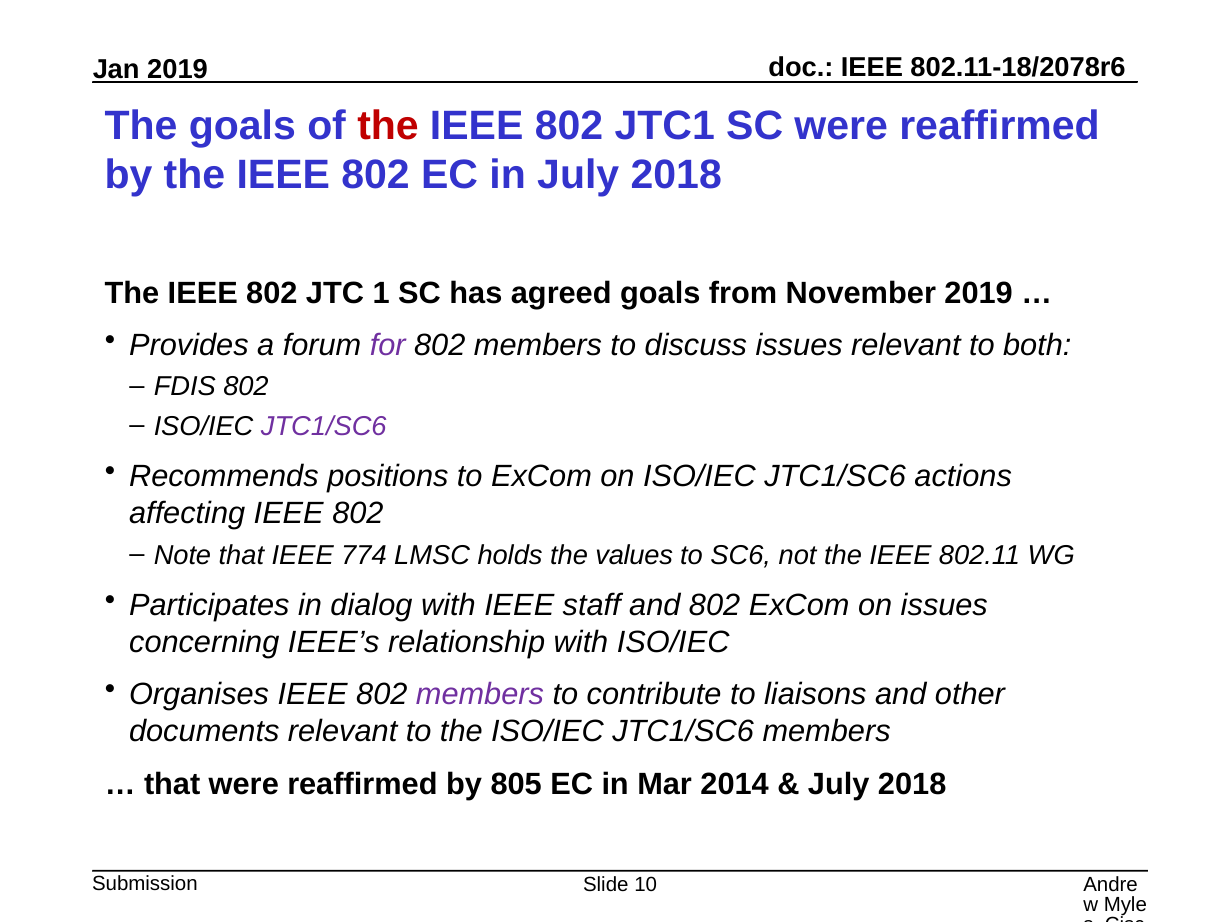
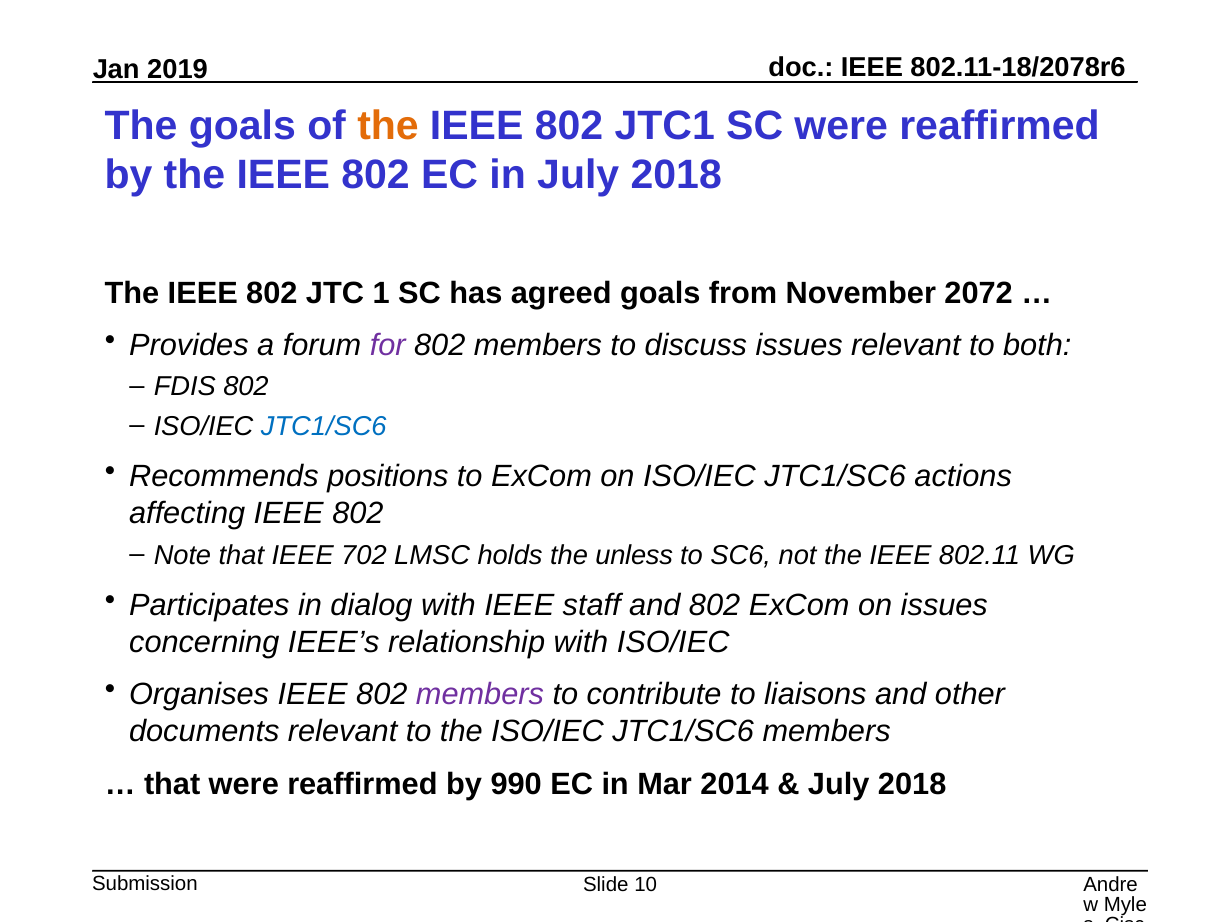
the at (388, 126) colour: red -> orange
November 2019: 2019 -> 2072
JTC1/SC6 at (324, 427) colour: purple -> blue
774: 774 -> 702
values: values -> unless
805: 805 -> 990
